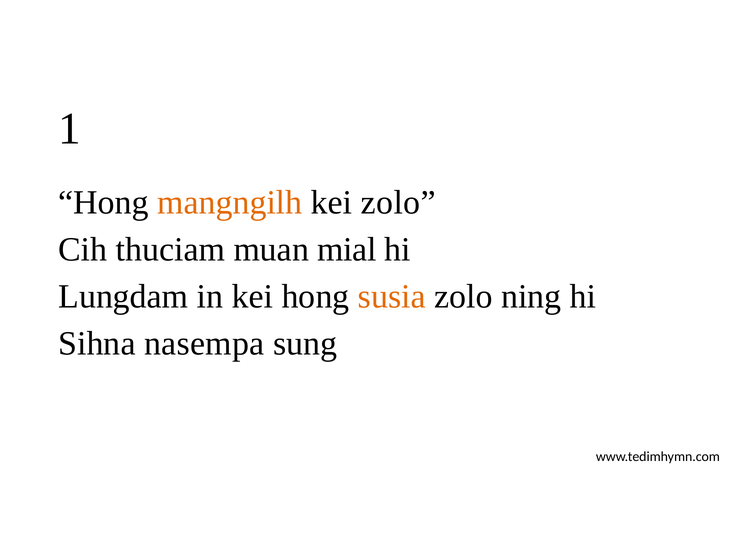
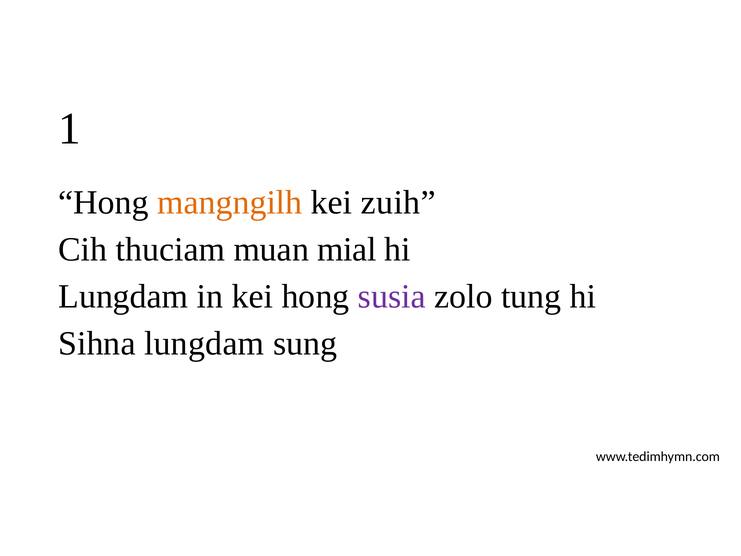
kei zolo: zolo -> zuih
susia colour: orange -> purple
ning: ning -> tung
Sihna nasempa: nasempa -> lungdam
